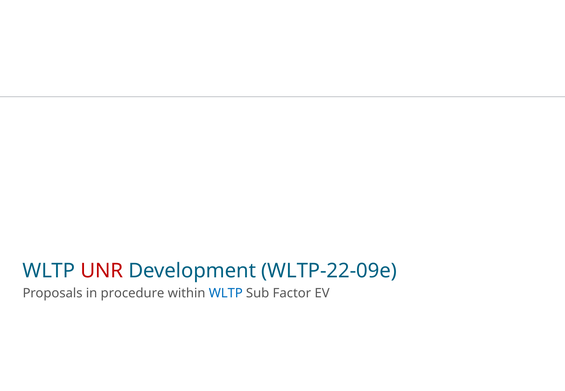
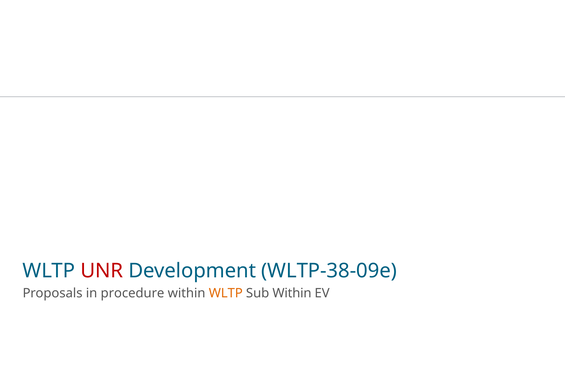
WLTP-22-09e: WLTP-22-09e -> WLTP-38-09e
WLTP at (226, 293) colour: blue -> orange
Sub Factor: Factor -> Within
